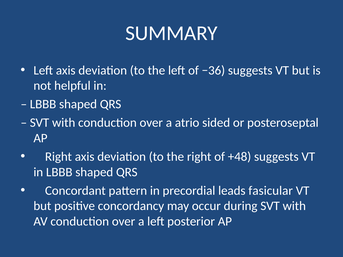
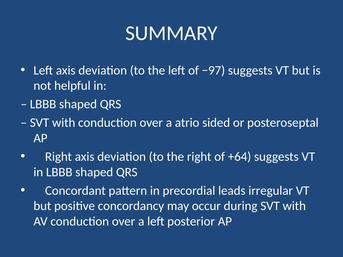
−36: −36 -> −97
+48: +48 -> +64
fasicular: fasicular -> irregular
